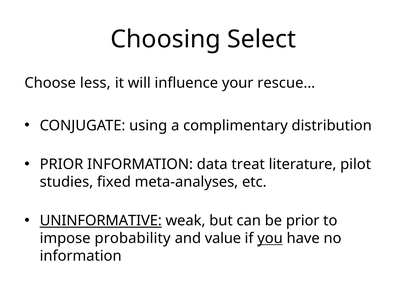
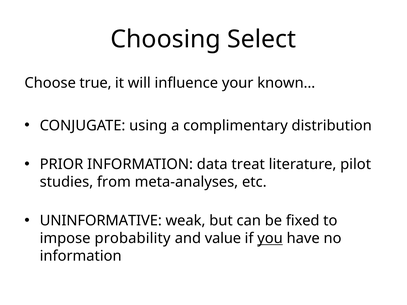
less: less -> true
rescue…: rescue… -> known…
fixed: fixed -> from
UNINFORMATIVE underline: present -> none
be prior: prior -> fixed
